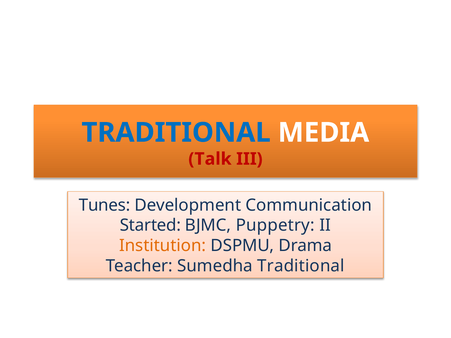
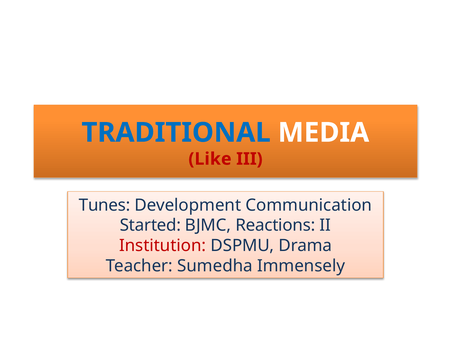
Talk: Talk -> Like
Puppetry: Puppetry -> Reactions
Institution colour: orange -> red
Sumedha Traditional: Traditional -> Immensely
